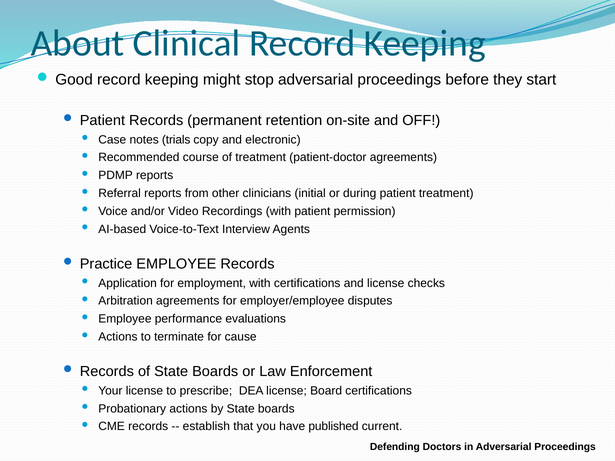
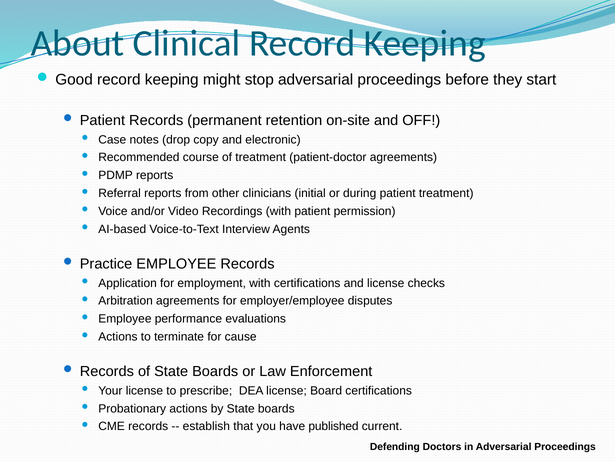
trials: trials -> drop
